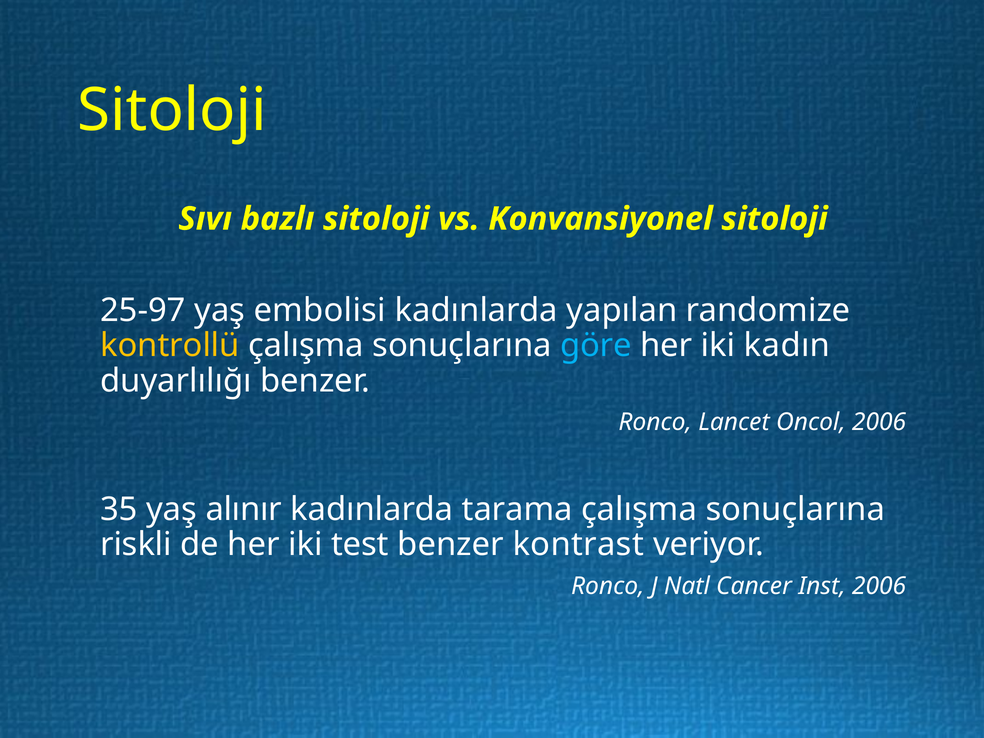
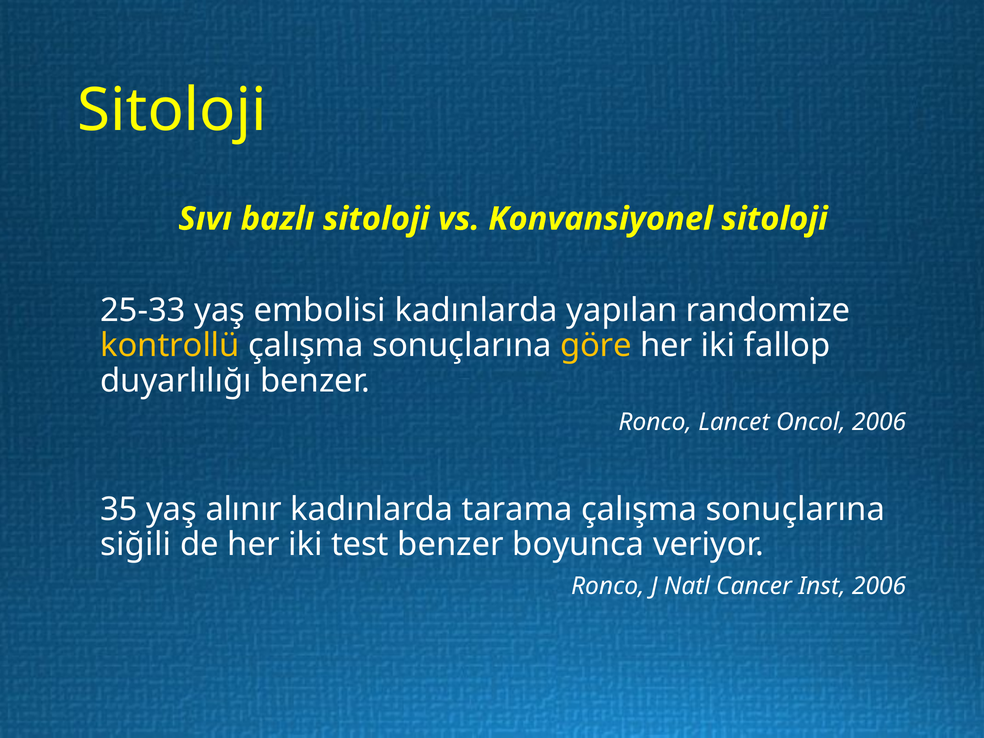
25-97: 25-97 -> 25-33
göre colour: light blue -> yellow
kadın: kadın -> fallop
riskli: riskli -> siğili
kontrast: kontrast -> boyunca
